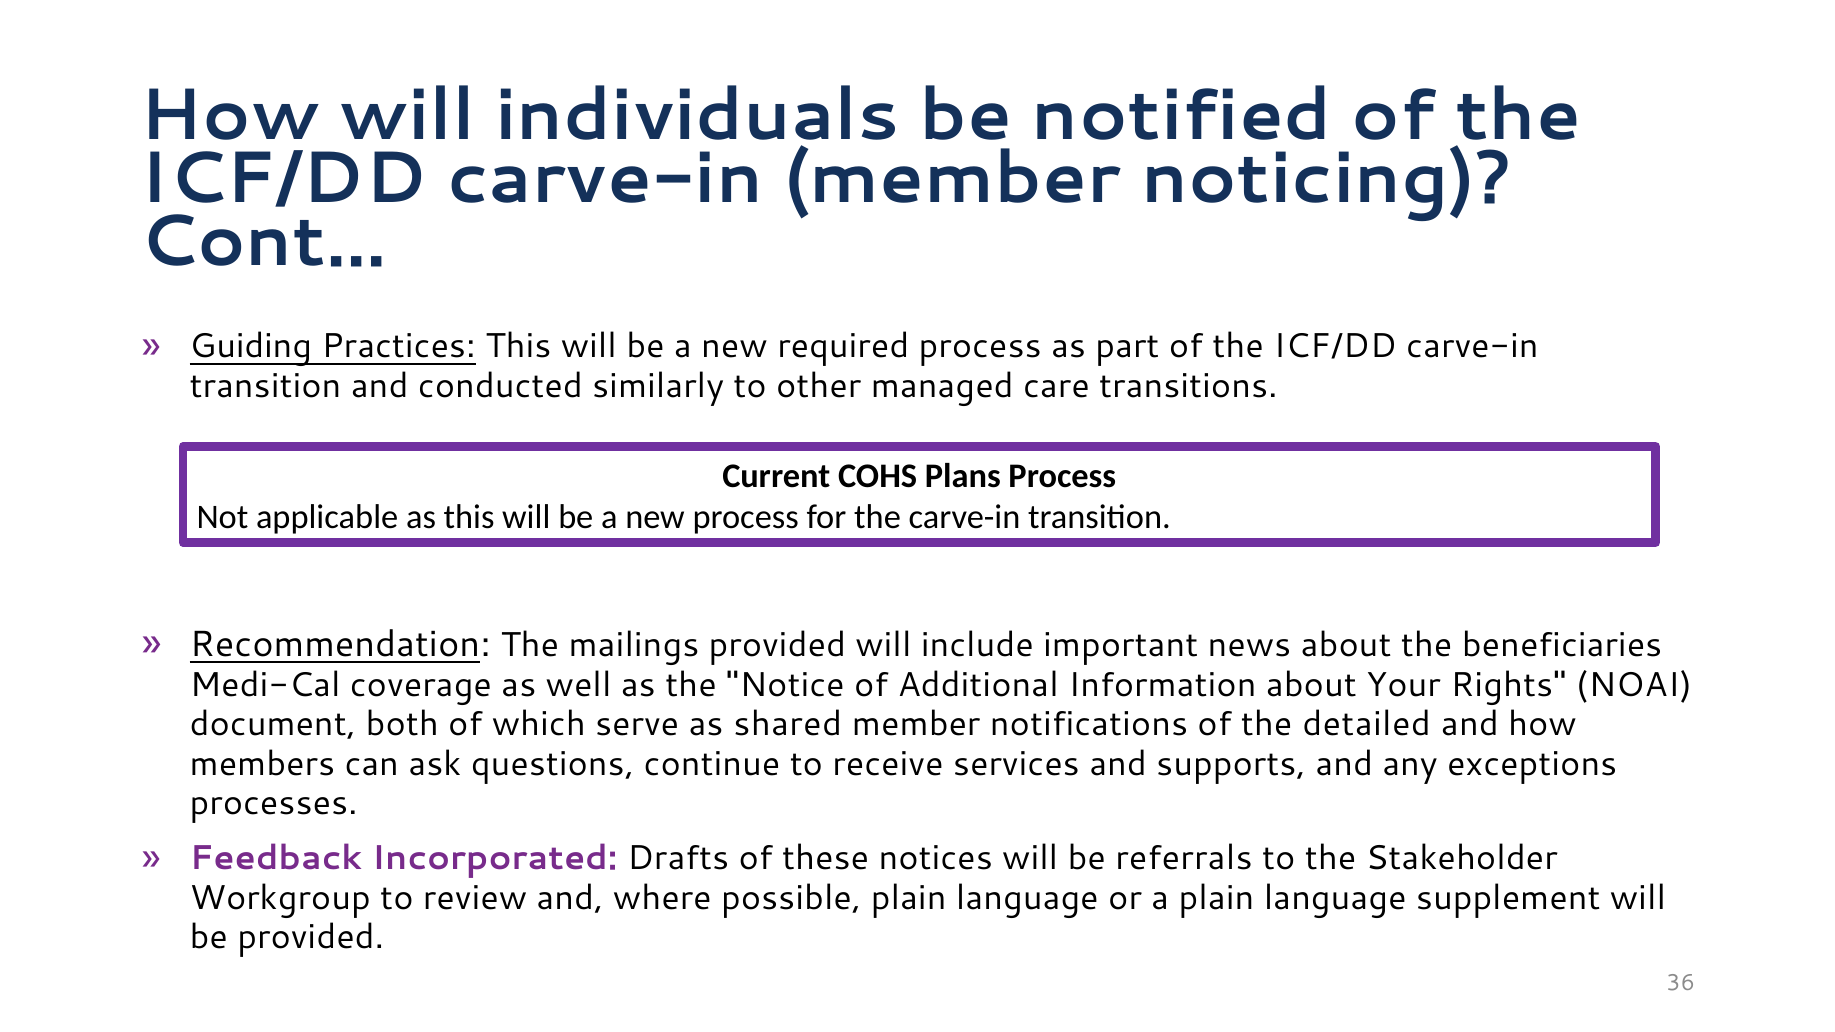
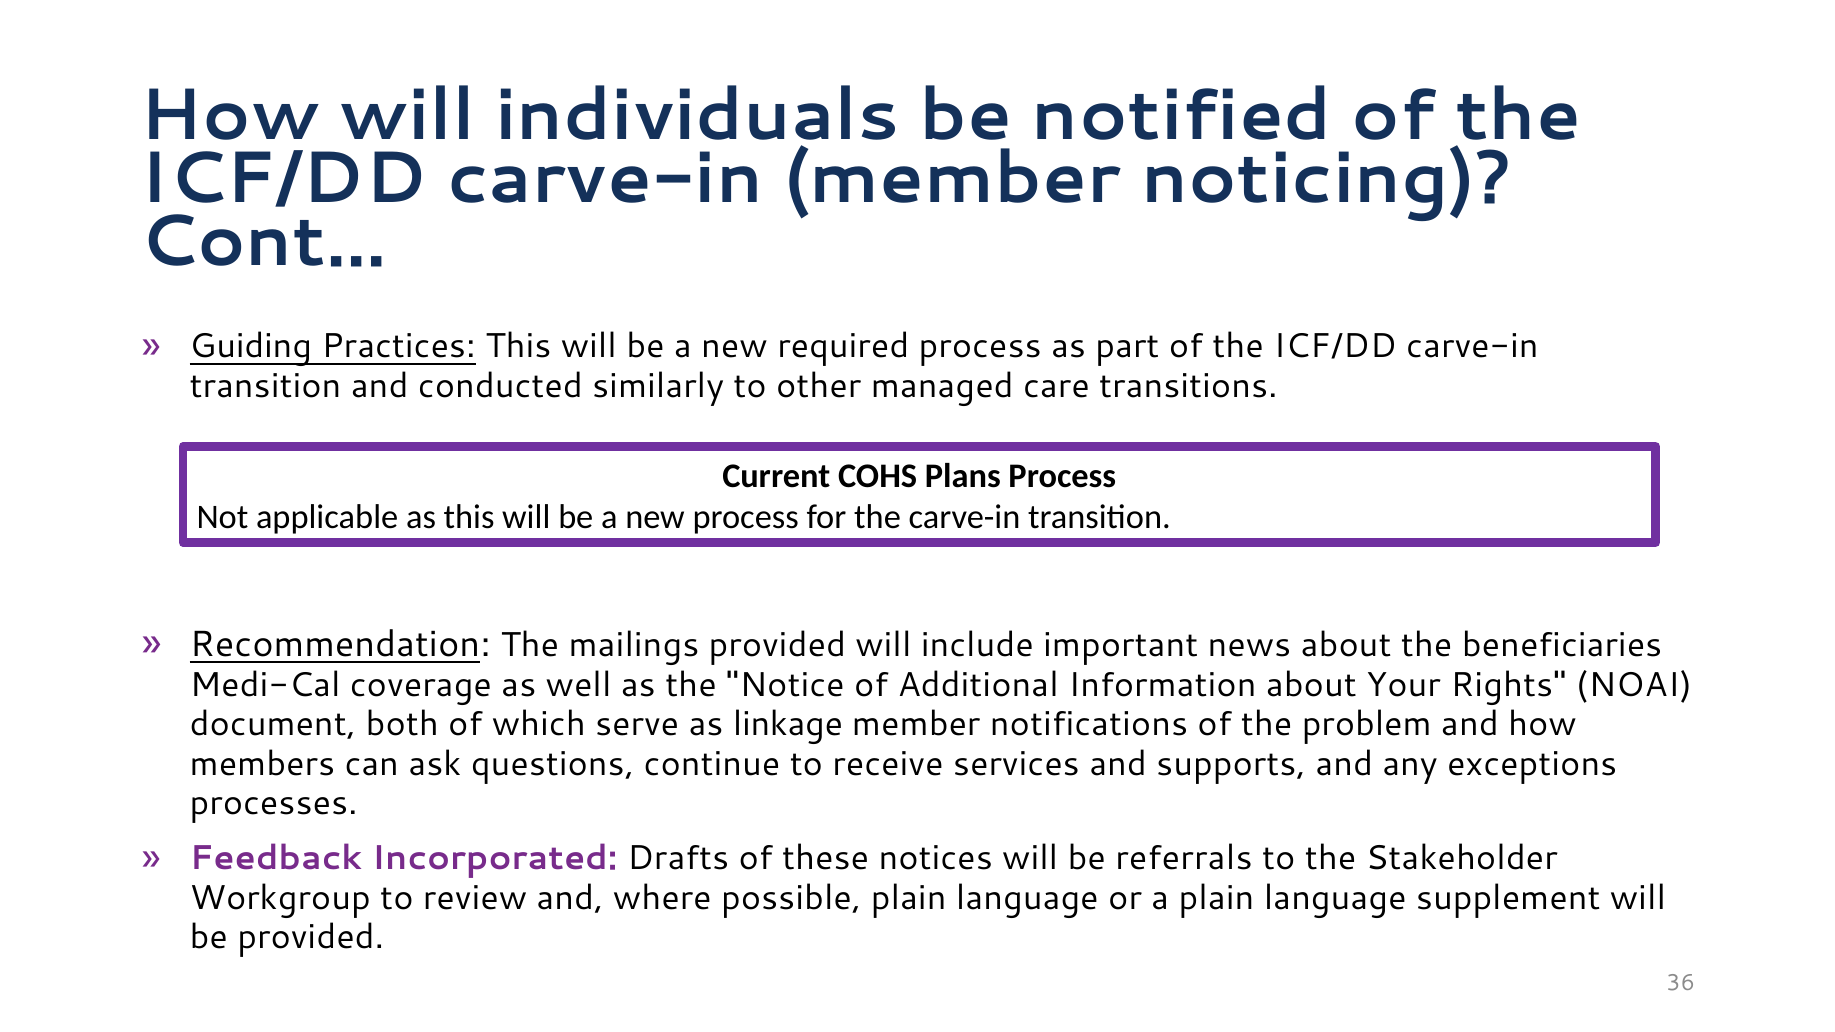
shared: shared -> linkage
detailed: detailed -> problem
